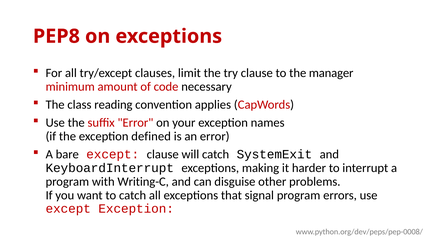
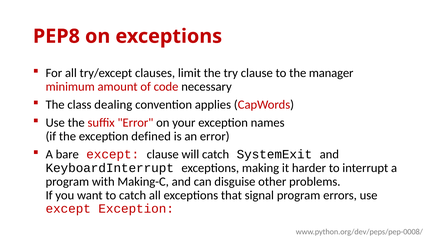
reading: reading -> dealing
Writing-C: Writing-C -> Making-C
